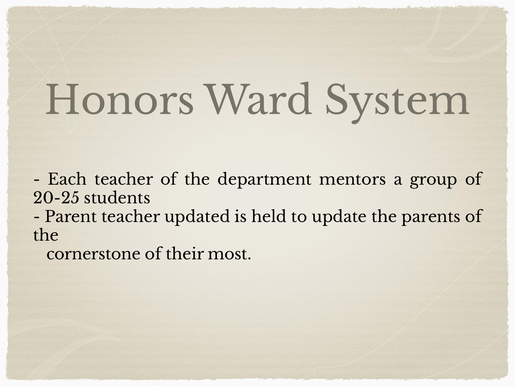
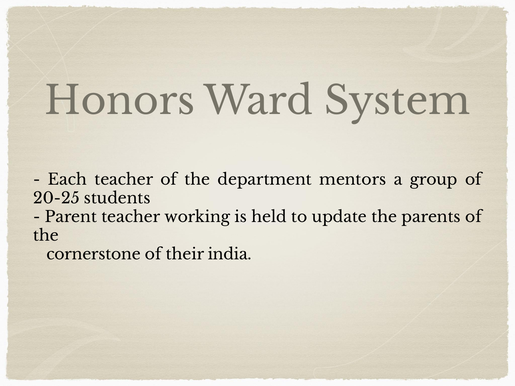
updated: updated -> working
most: most -> india
